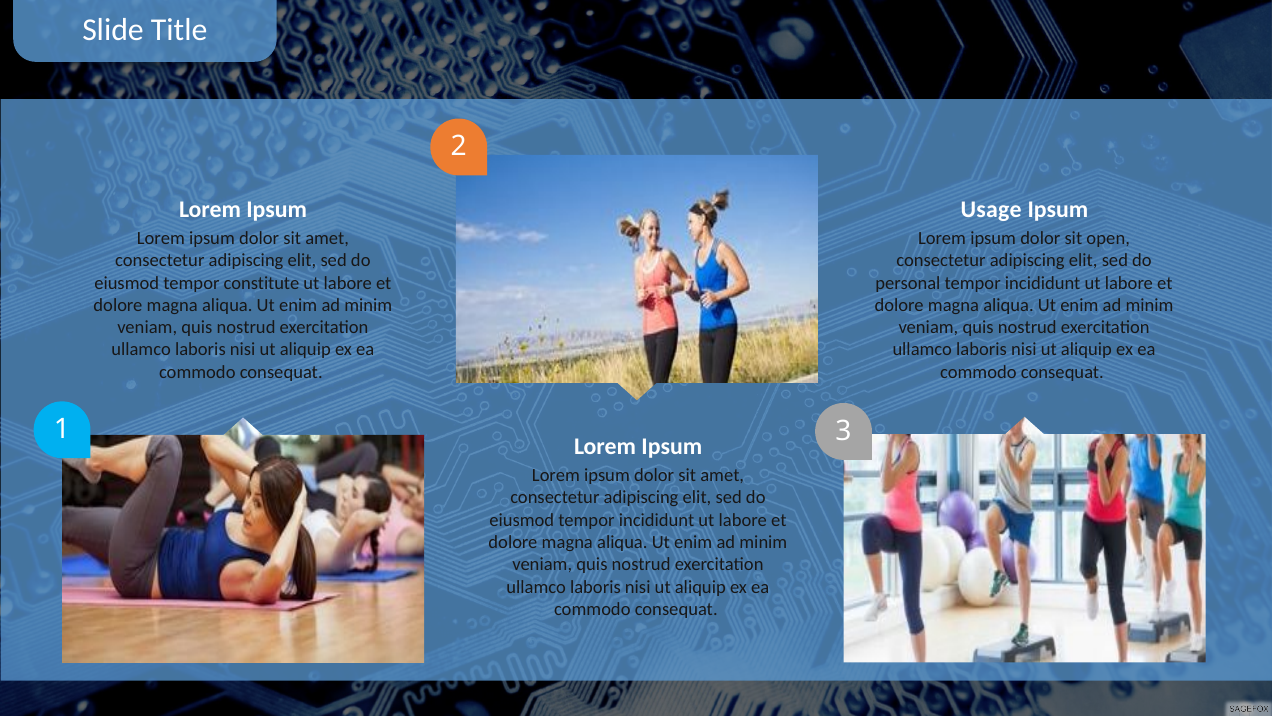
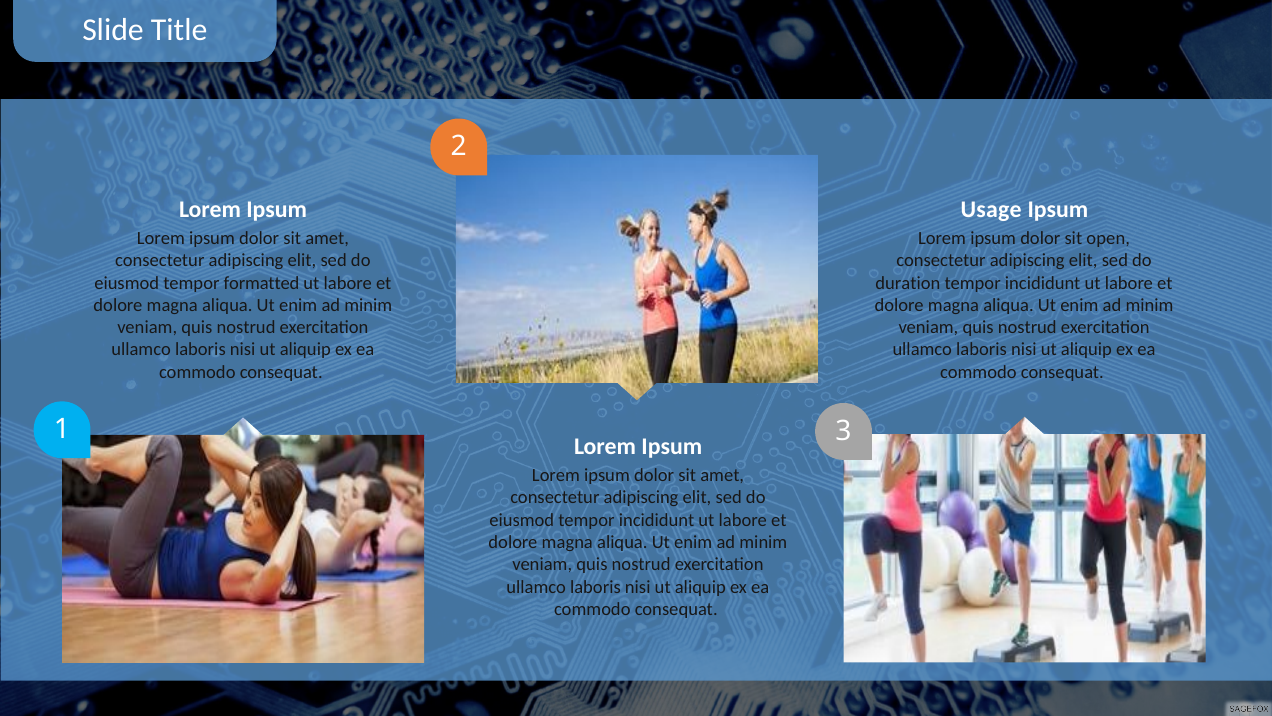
constitute: constitute -> formatted
personal: personal -> duration
